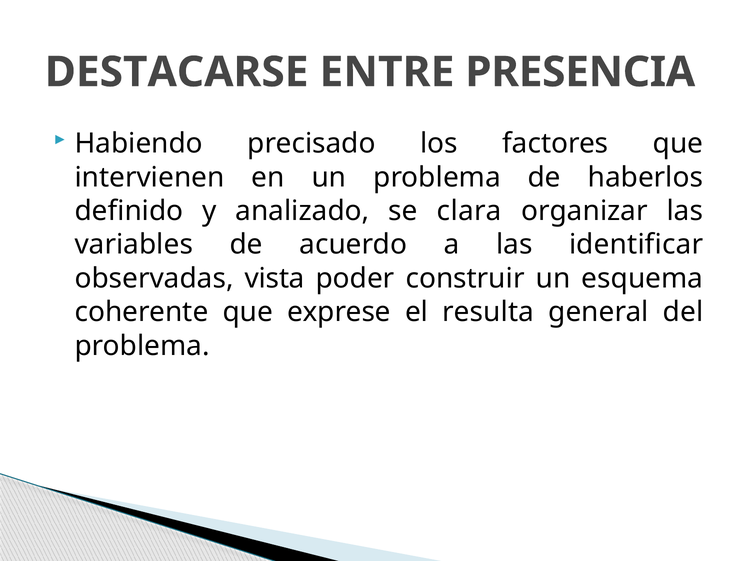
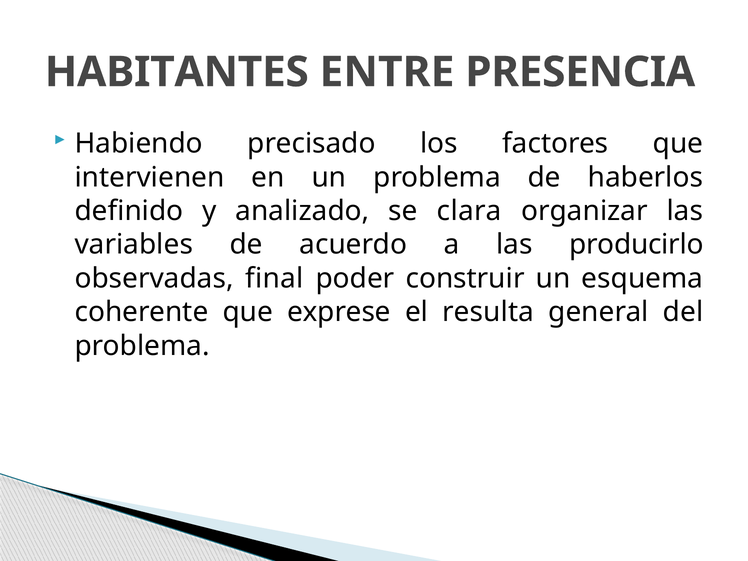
DESTACARSE: DESTACARSE -> HABITANTES
identificar: identificar -> producirlo
vista: vista -> final
